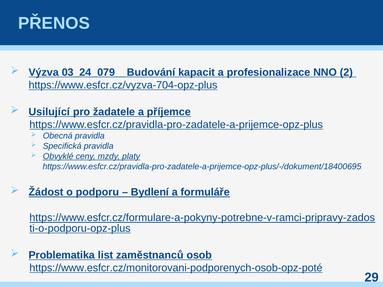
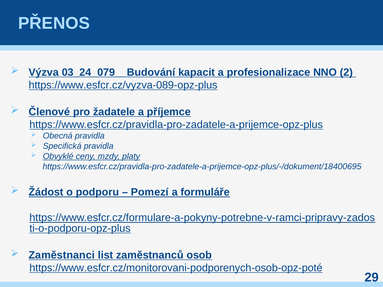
https://www.esfcr.cz/vyzva-704-opz-plus: https://www.esfcr.cz/vyzva-704-opz-plus -> https://www.esfcr.cz/vyzva-089-opz-plus
Usilující: Usilující -> Členové
Bydlení: Bydlení -> Pomezí
Problematika: Problematika -> Zaměstnanci
